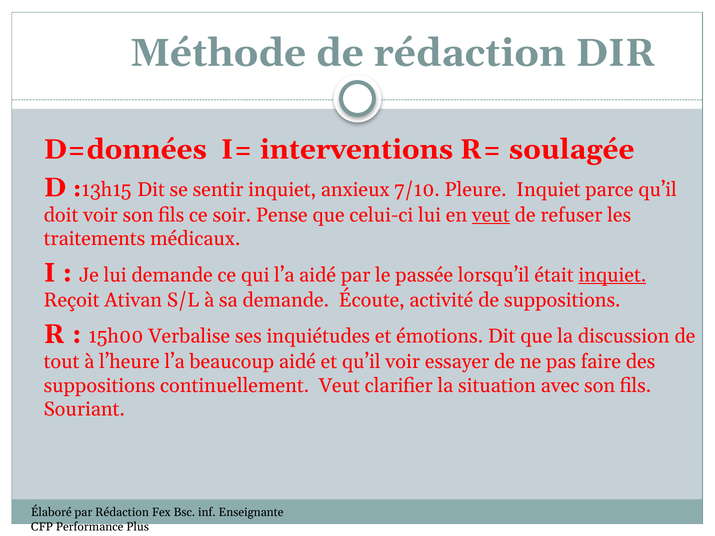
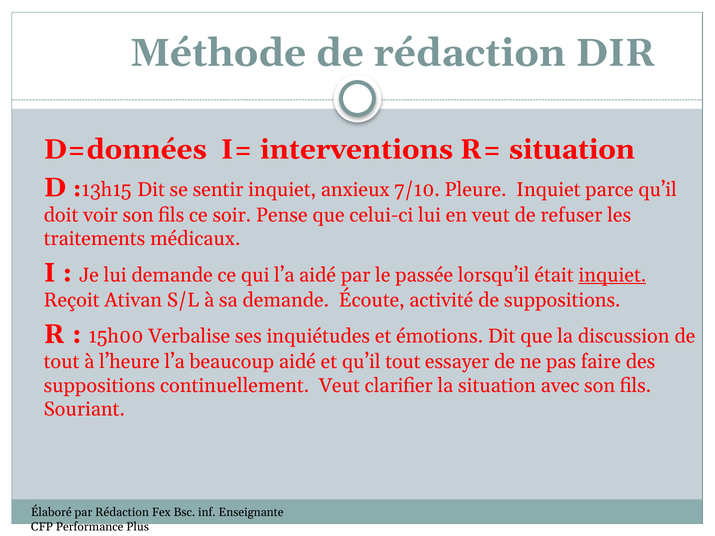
R= soulagée: soulagée -> situation
veut at (491, 215) underline: present -> none
qu’il voir: voir -> tout
